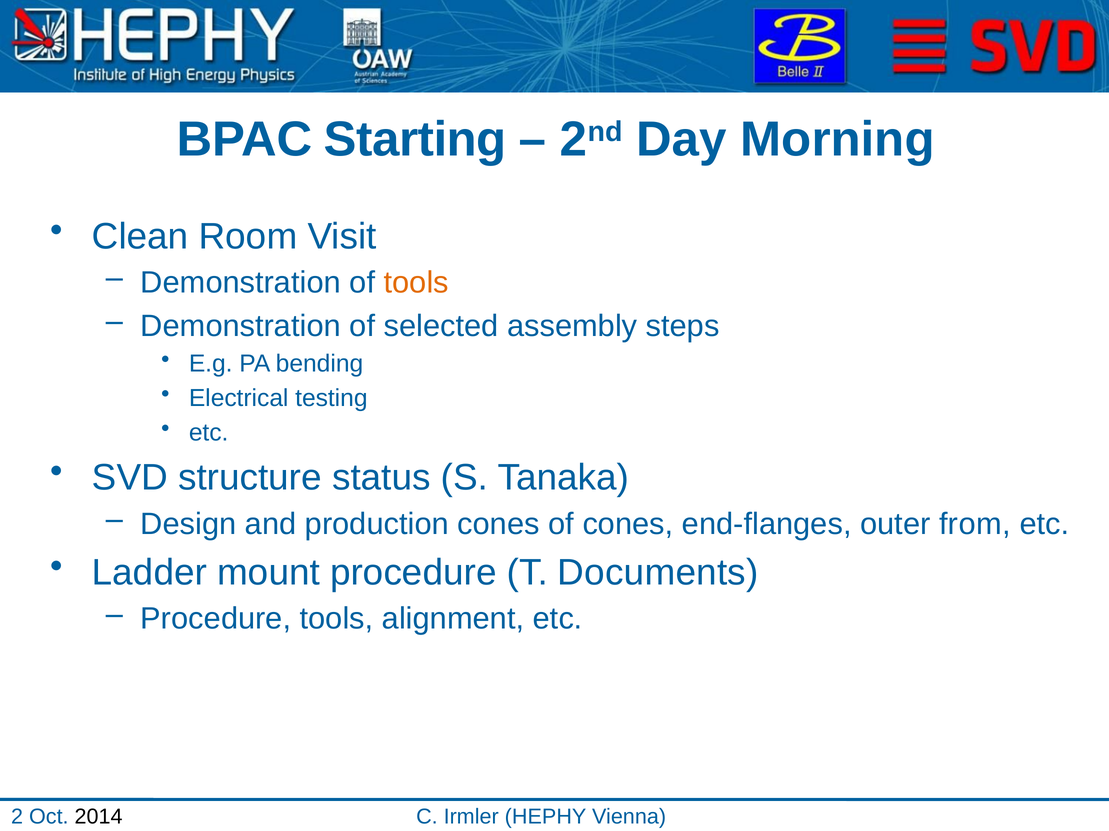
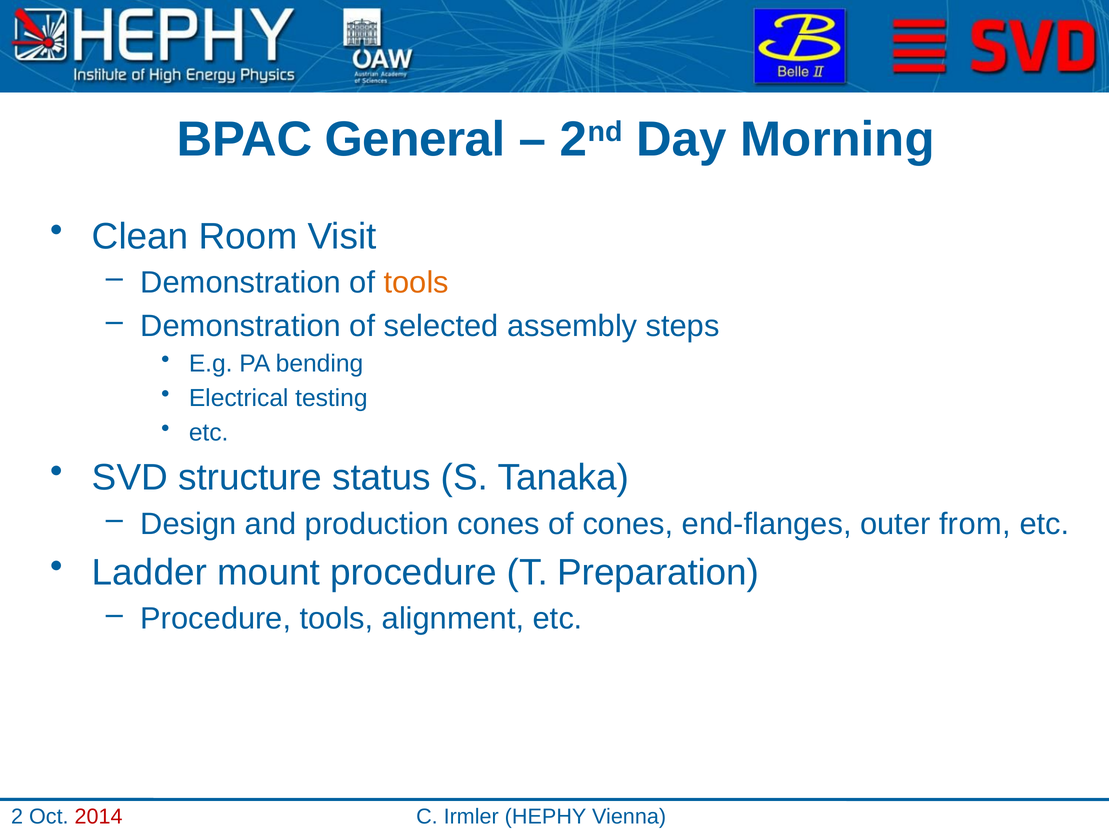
Starting: Starting -> General
Documents: Documents -> Preparation
2014 colour: black -> red
